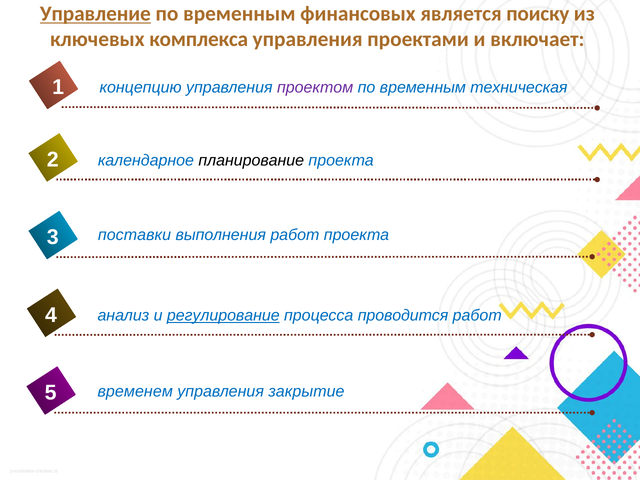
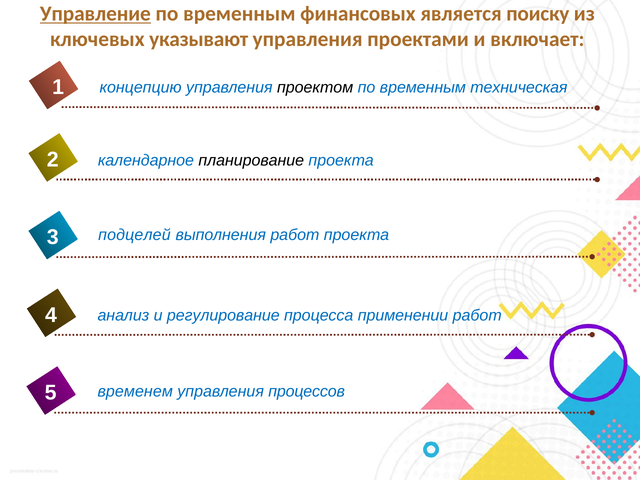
комплекса: комплекса -> указывают
проектом colour: purple -> black
поставки: поставки -> подцелей
регулирование underline: present -> none
проводится: проводится -> применении
закрытие: закрытие -> процессов
